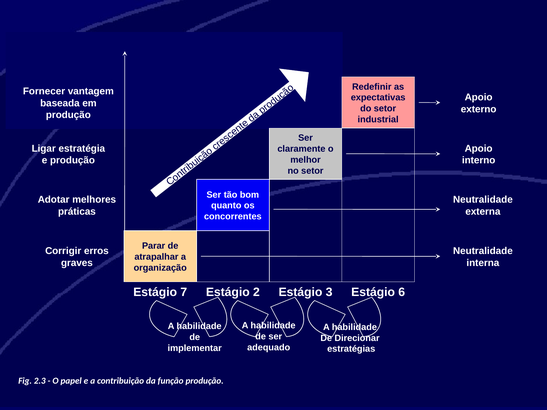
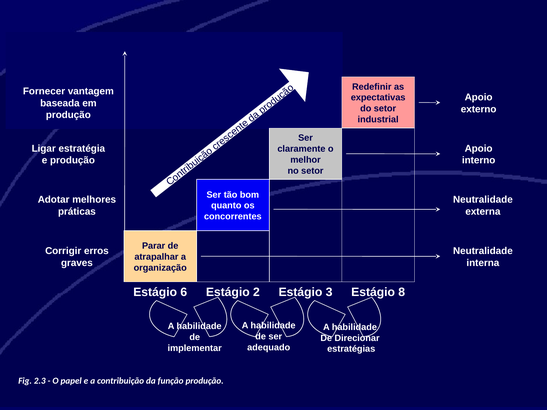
7: 7 -> 6
6: 6 -> 8
